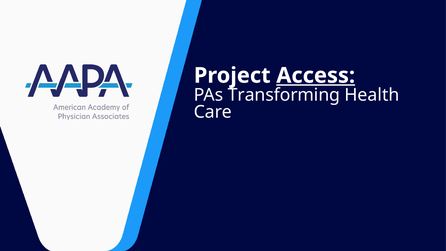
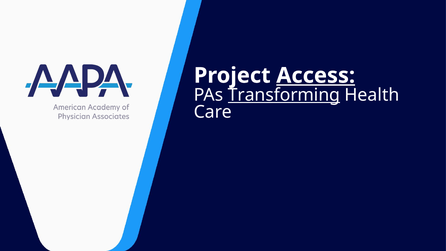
Transforming underline: none -> present
